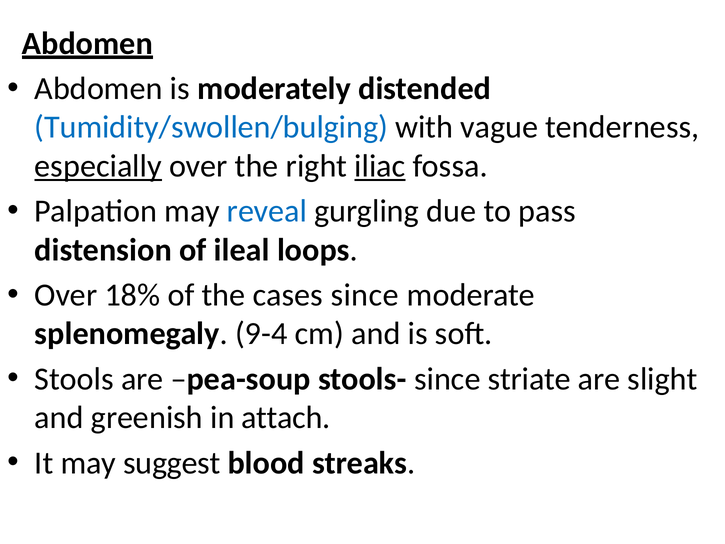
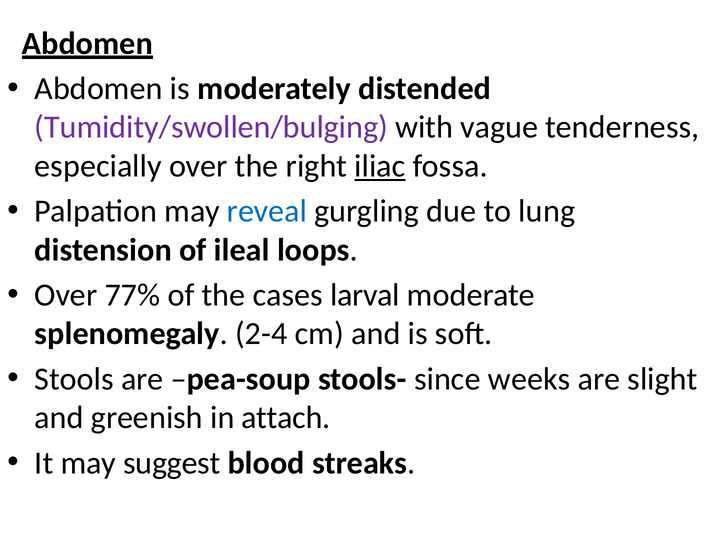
Tumidity/swollen/bulging colour: blue -> purple
especially underline: present -> none
pass: pass -> lung
18%: 18% -> 77%
cases since: since -> larval
9-4: 9-4 -> 2-4
striate: striate -> weeks
